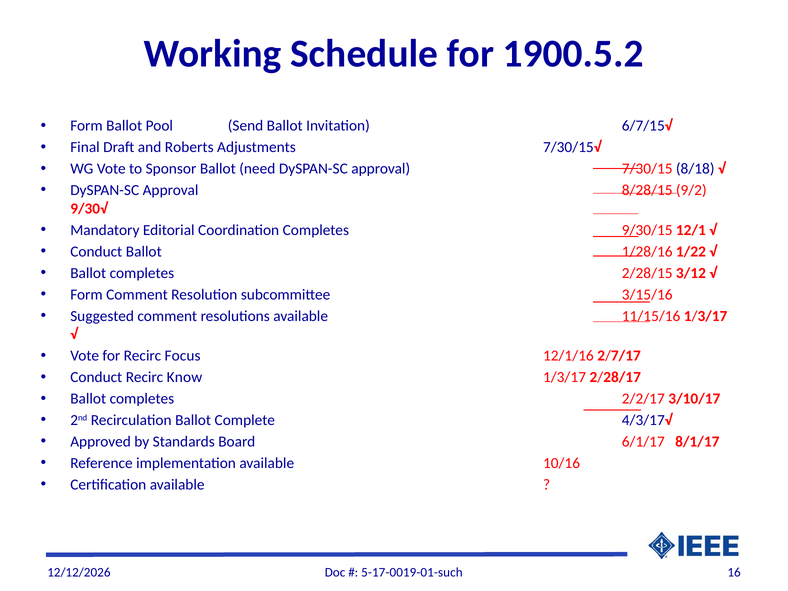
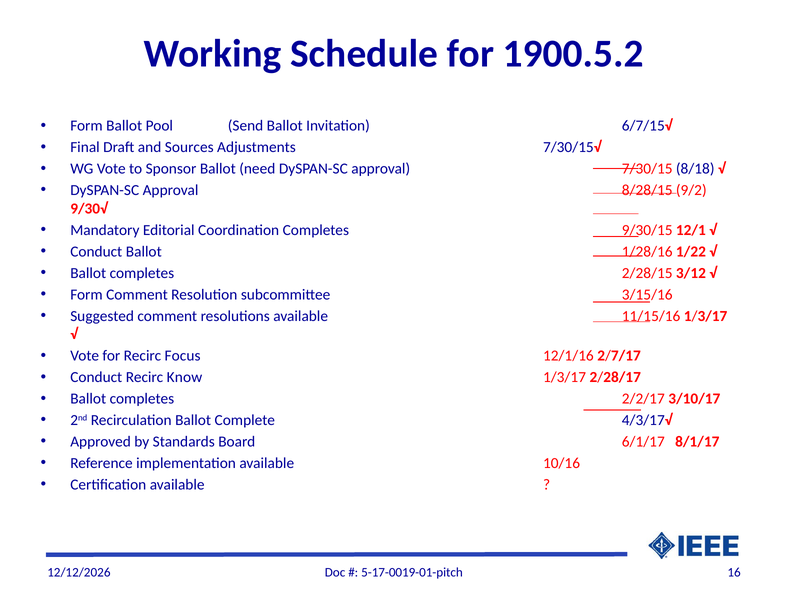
Roberts: Roberts -> Sources
5-17-0019-01-such: 5-17-0019-01-such -> 5-17-0019-01-pitch
